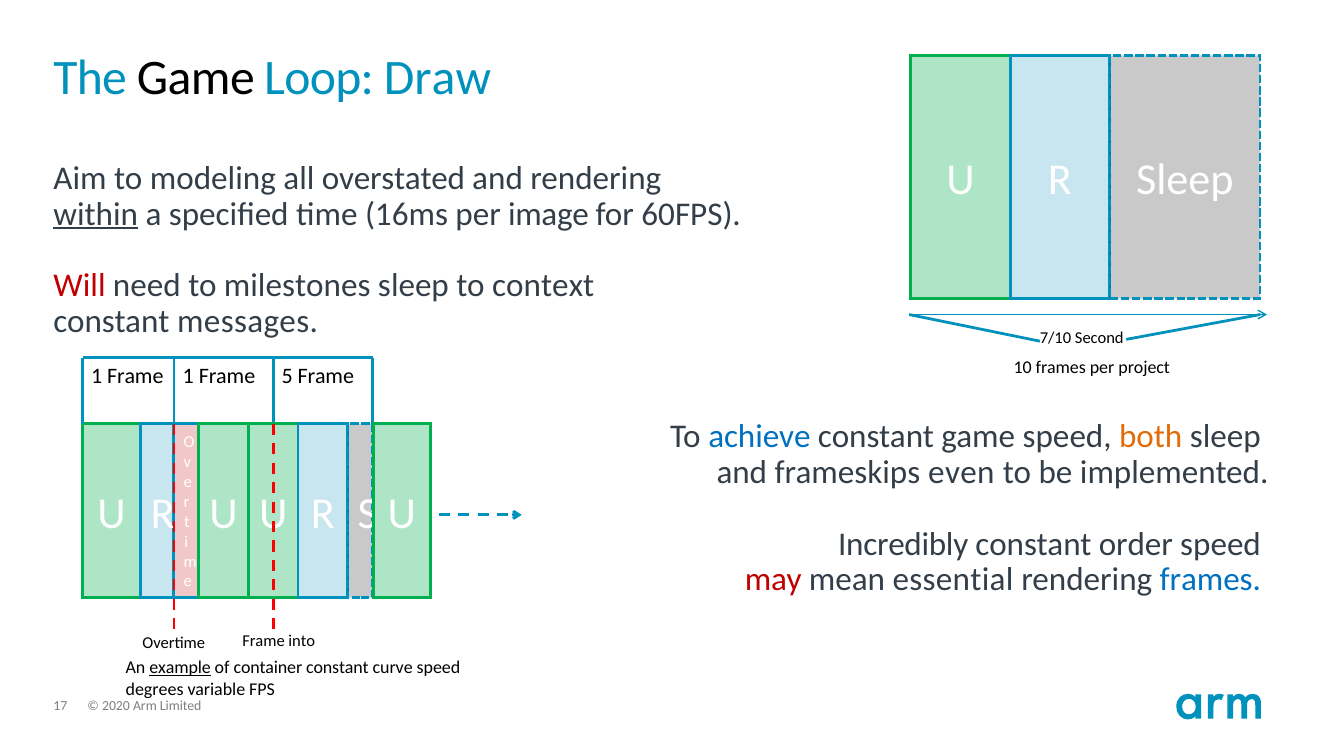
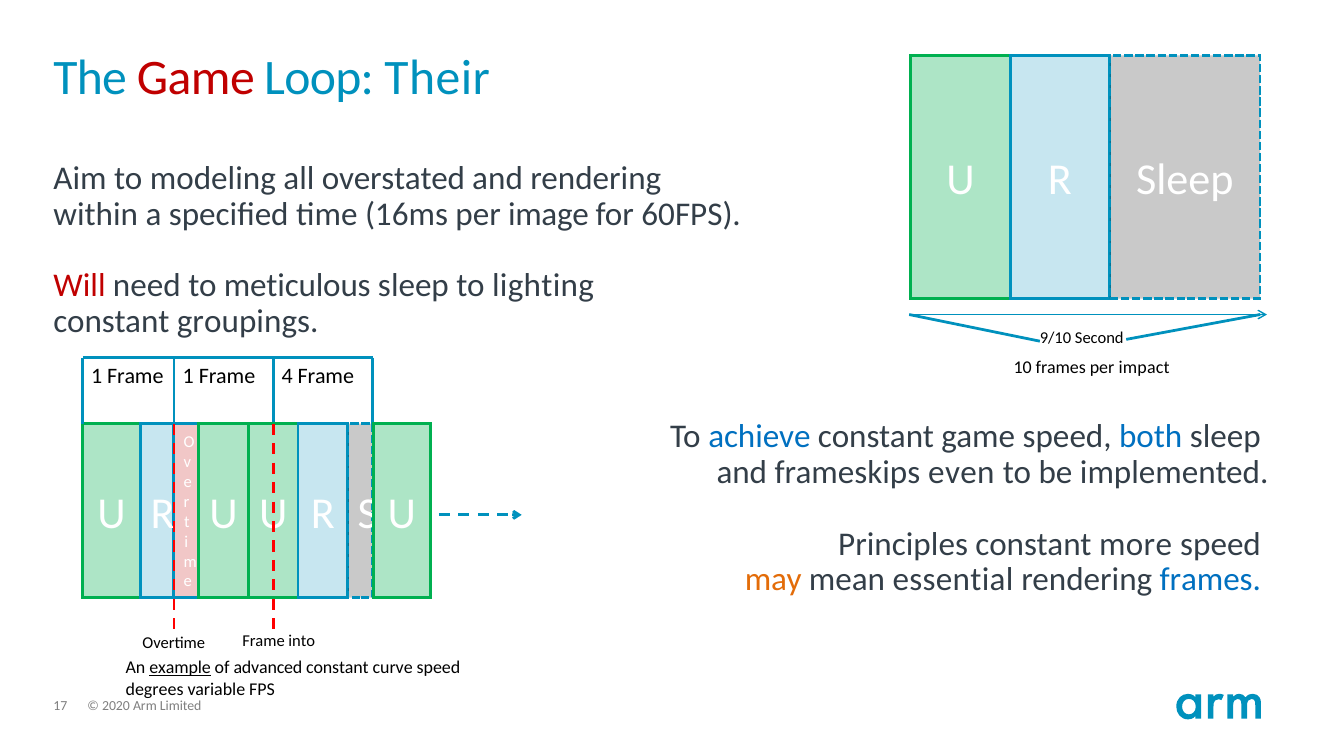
Game at (196, 78) colour: black -> red
Draw: Draw -> Their
within underline: present -> none
milestones: milestones -> meticulous
context: context -> lighting
messages: messages -> groupings
7/10: 7/10 -> 9/10
project: project -> impact
5: 5 -> 4
both colour: orange -> blue
Incredibly: Incredibly -> Principles
order: order -> more
may colour: red -> orange
container: container -> advanced
